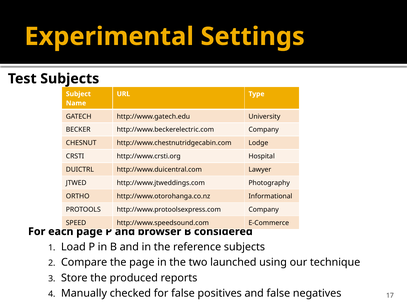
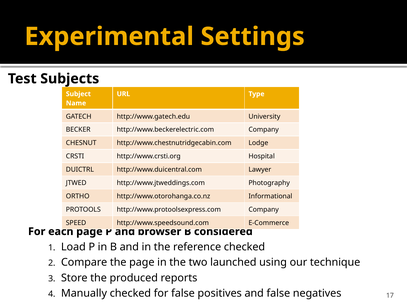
reference subjects: subjects -> checked
